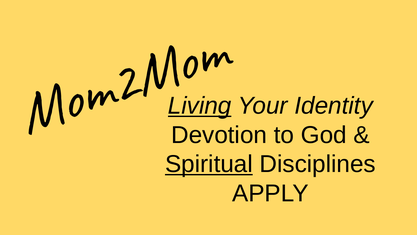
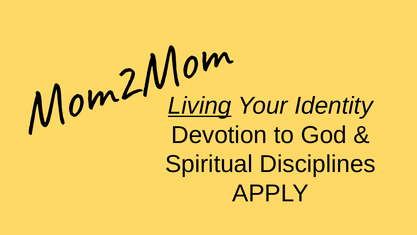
Spiritual underline: present -> none
